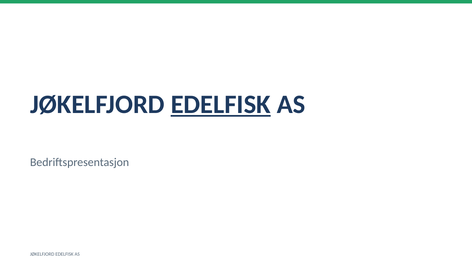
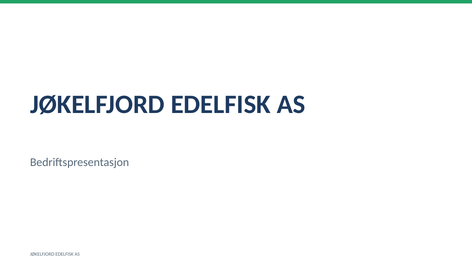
EDELFISK at (221, 105) underline: present -> none
